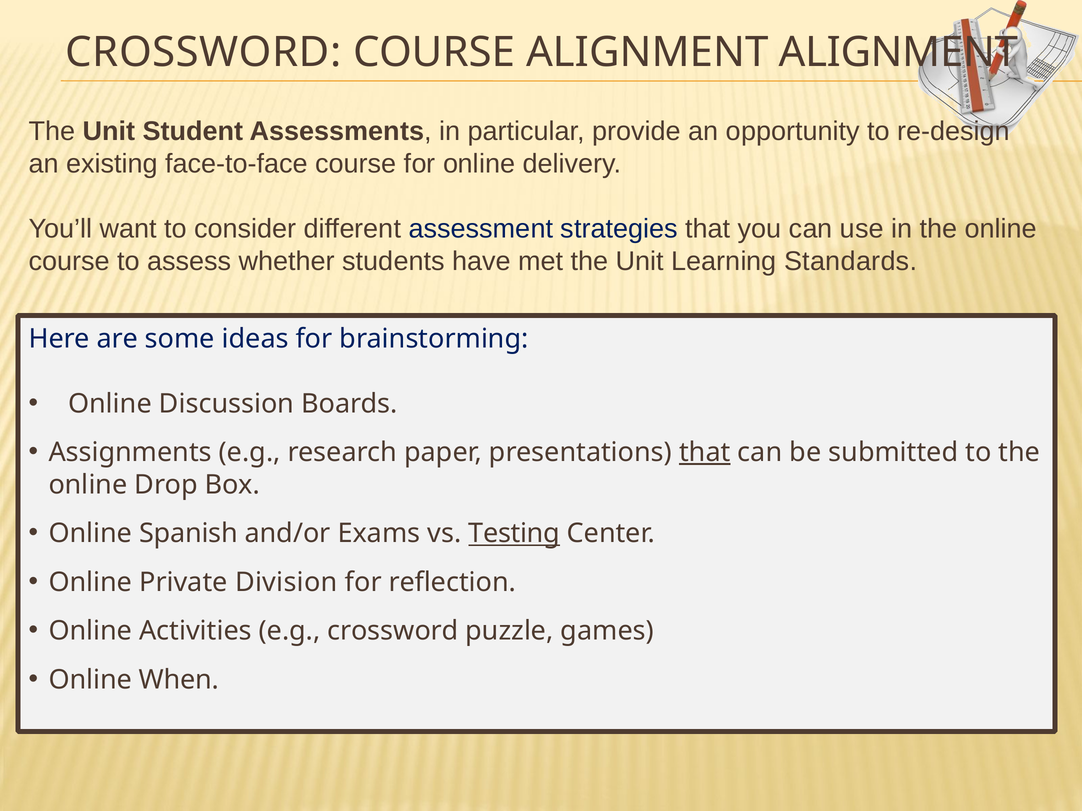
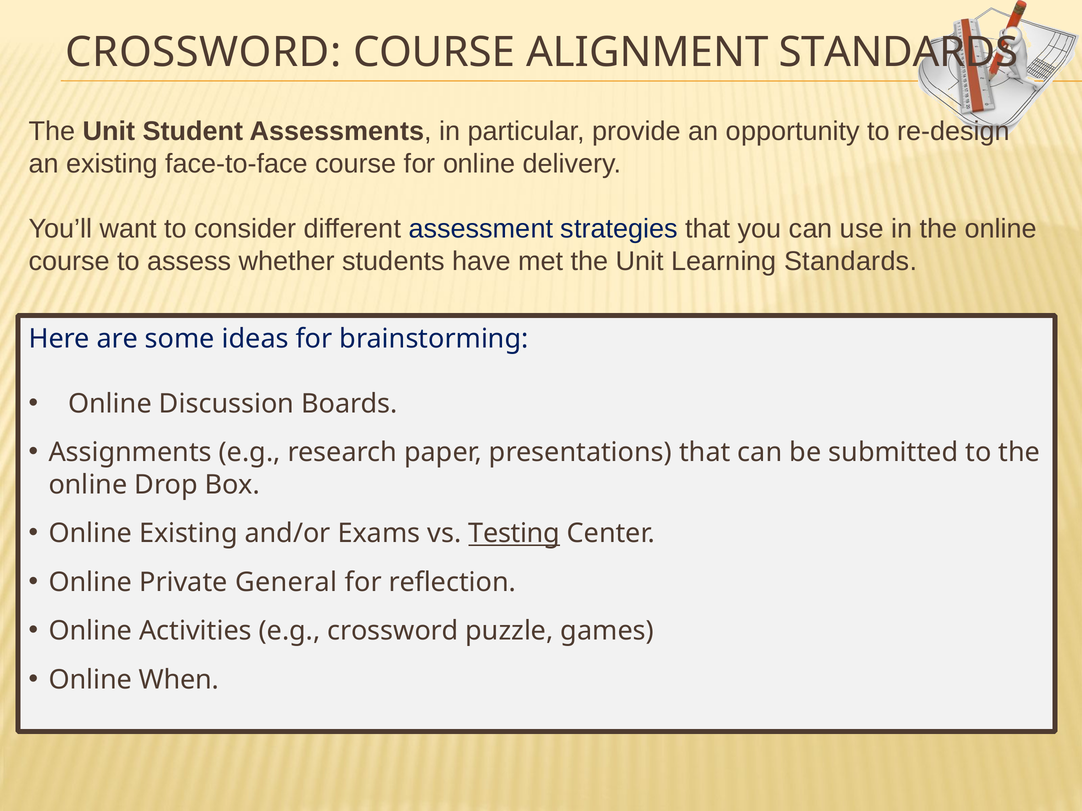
ALIGNMENT ALIGNMENT: ALIGNMENT -> STANDARDS
that at (705, 453) underline: present -> none
Online Spanish: Spanish -> Existing
Division: Division -> General
